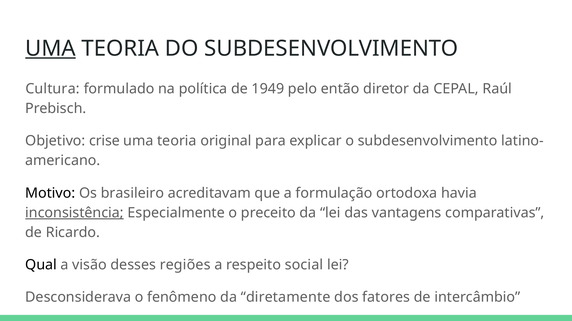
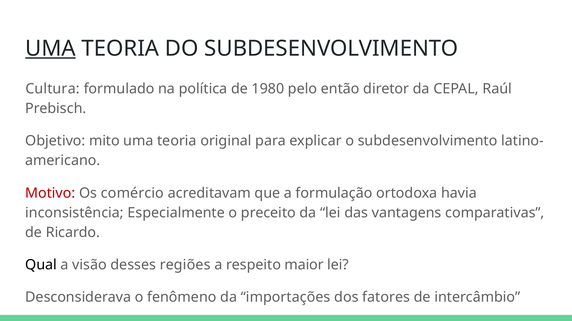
1949: 1949 -> 1980
crise: crise -> mito
Motivo colour: black -> red
brasileiro: brasileiro -> comércio
inconsistência underline: present -> none
social: social -> maior
diretamente: diretamente -> importações
